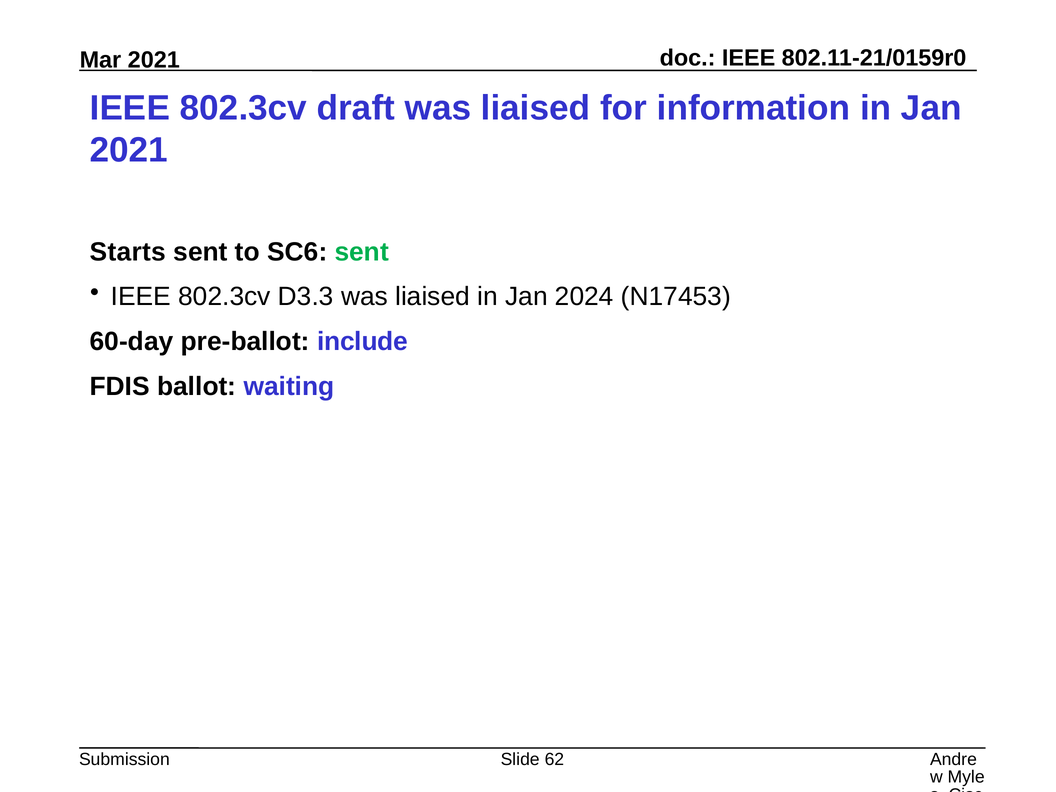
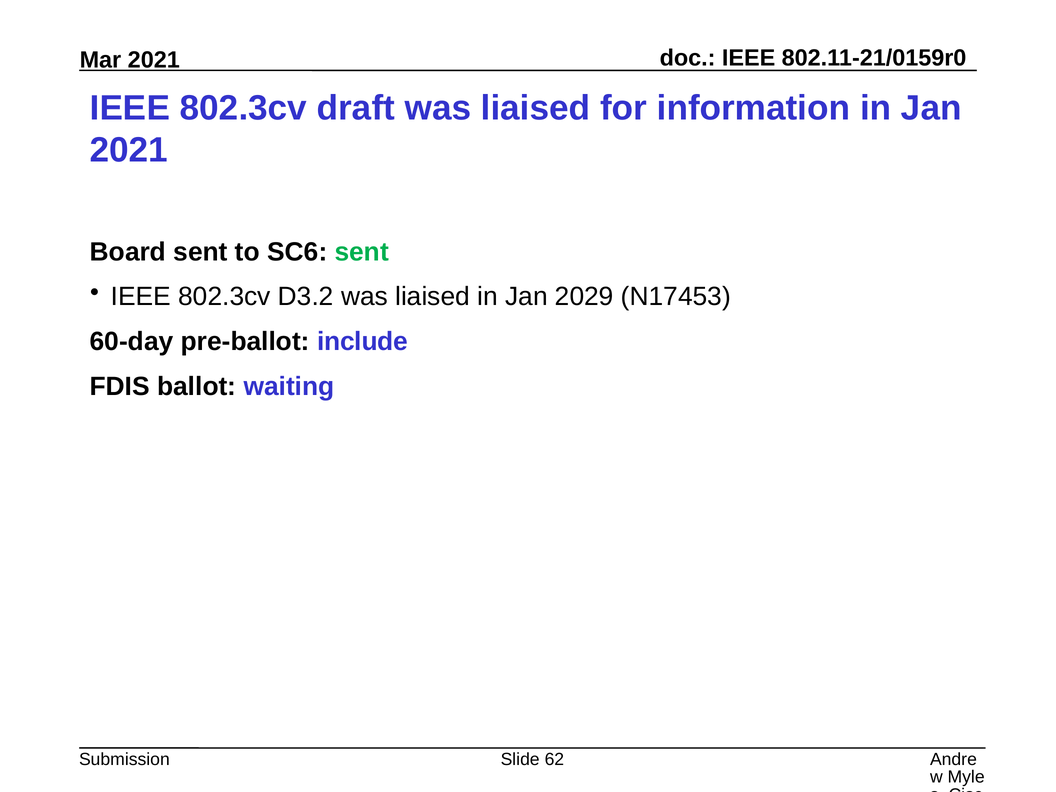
Starts: Starts -> Board
D3.3: D3.3 -> D3.2
2024: 2024 -> 2029
